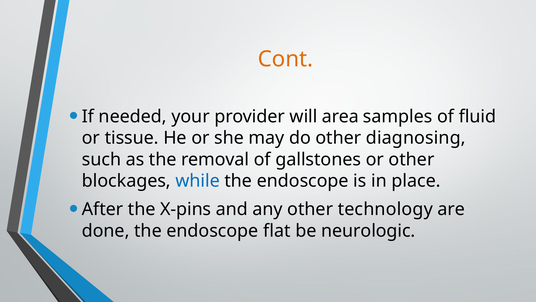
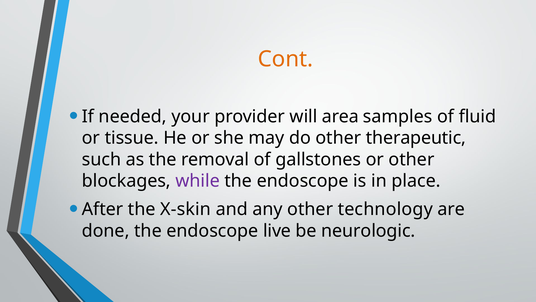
diagnosing: diagnosing -> therapeutic
while colour: blue -> purple
X-pins: X-pins -> X-skin
flat: flat -> live
